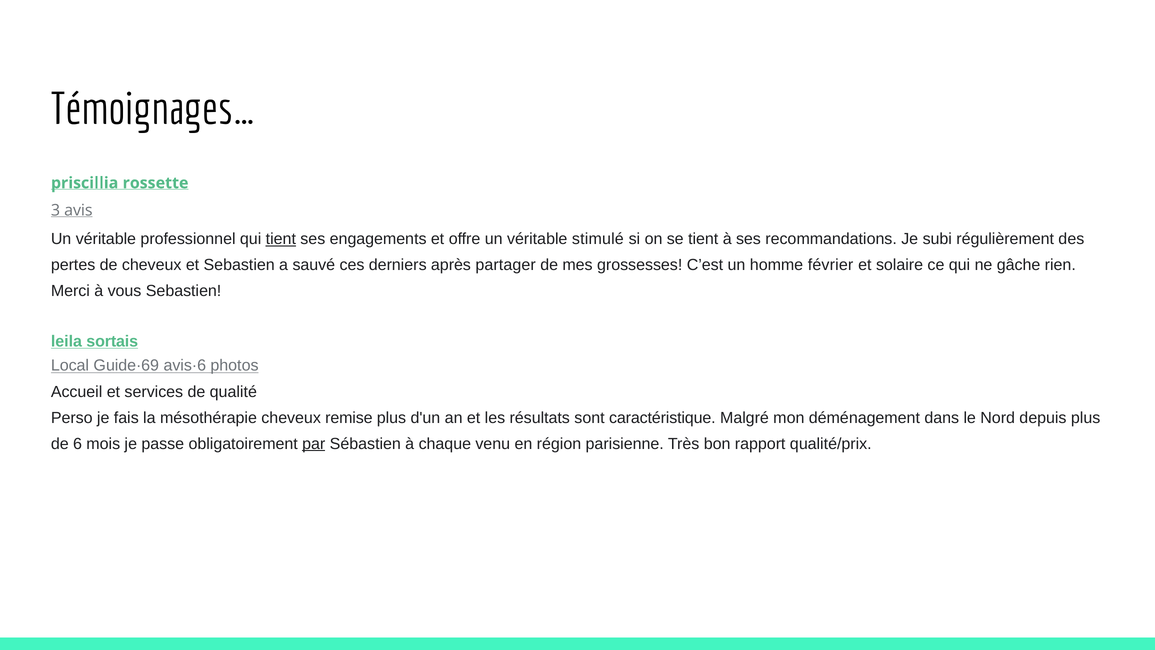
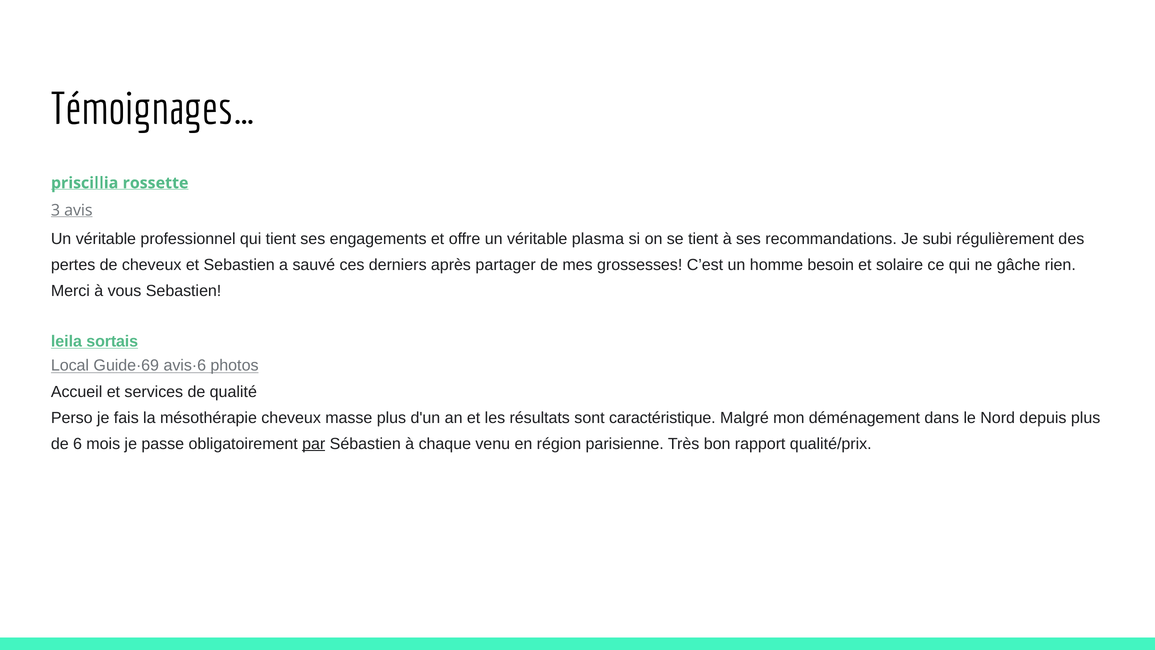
tient at (281, 239) underline: present -> none
stimulé: stimulé -> plasma
février: février -> besoin
remise: remise -> masse
